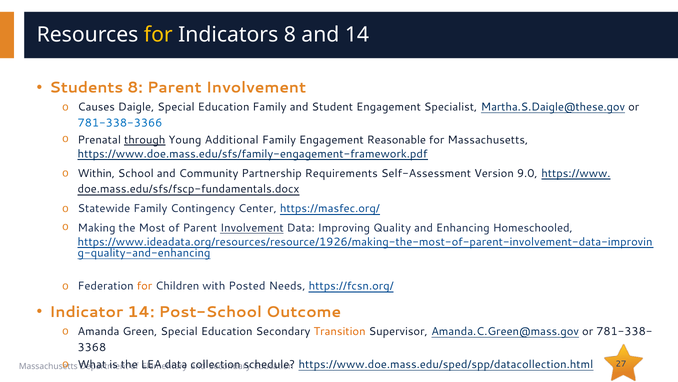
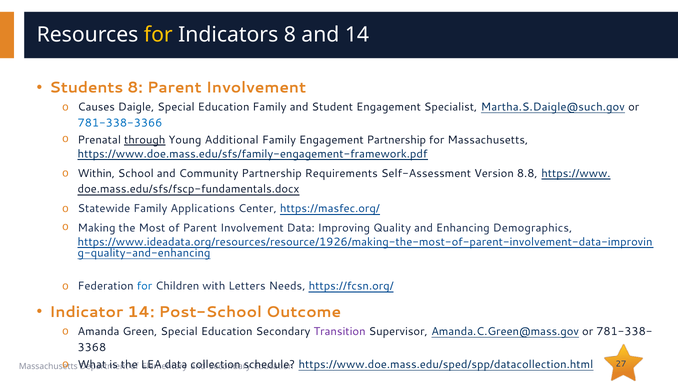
Martha.S.Daigle@these.gov: Martha.S.Daigle@these.gov -> Martha.S.Daigle@such.gov
Engagement Reasonable: Reasonable -> Partnership
9.0: 9.0 -> 8.8
Contingency: Contingency -> Applications
Involvement at (252, 228) underline: present -> none
Homeschooled: Homeschooled -> Demographics
for at (144, 286) colour: orange -> blue
Posted: Posted -> Letters
Transition colour: orange -> purple
